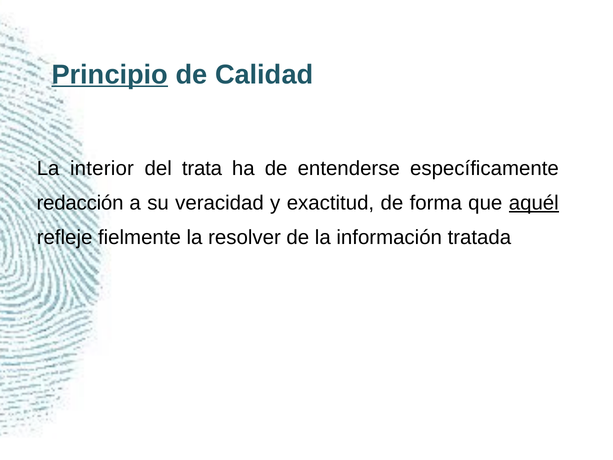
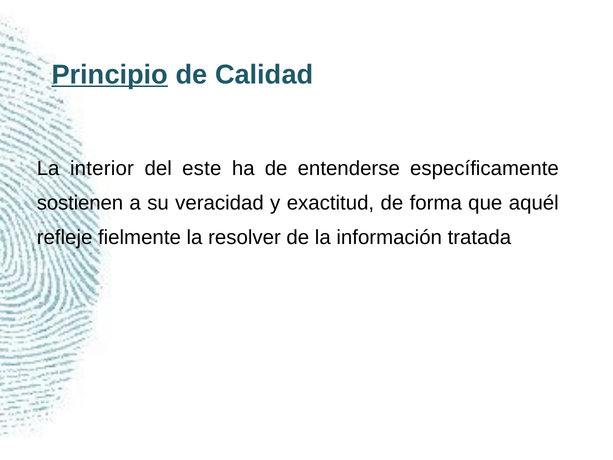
trata: trata -> este
redacción: redacción -> sostienen
aquél underline: present -> none
